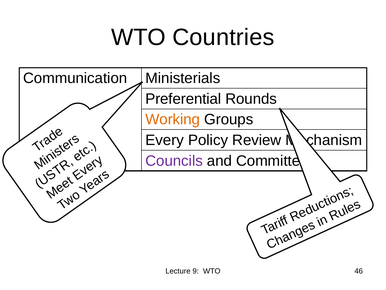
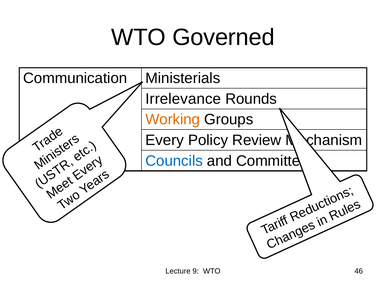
Countries: Countries -> Governed
Preferential: Preferential -> Irrelevance
Councils colour: purple -> blue
